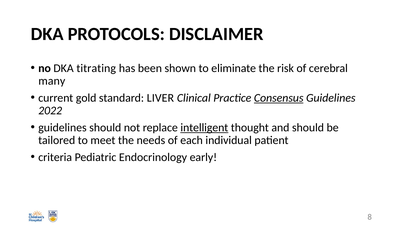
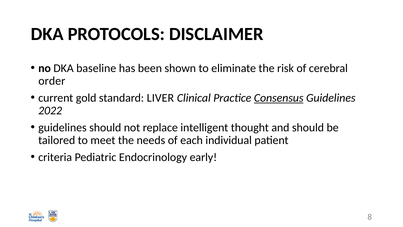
titrating: titrating -> baseline
many: many -> order
intelligent underline: present -> none
